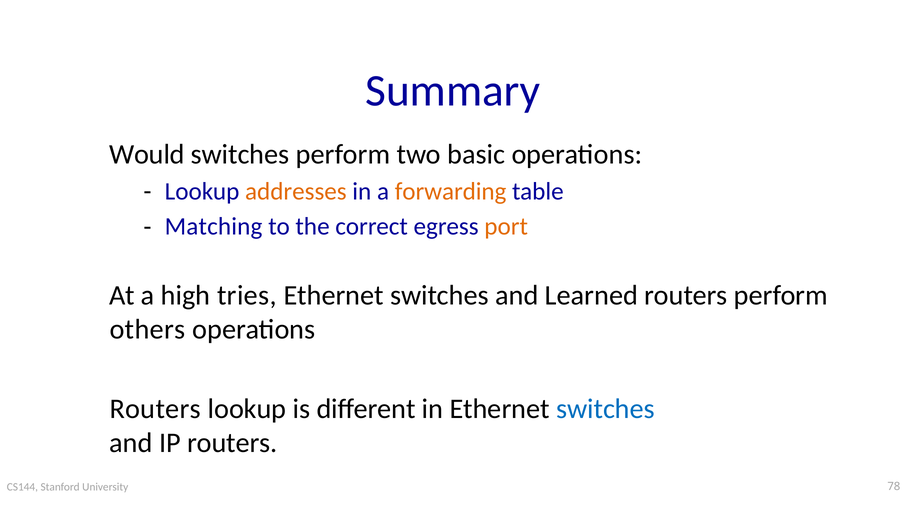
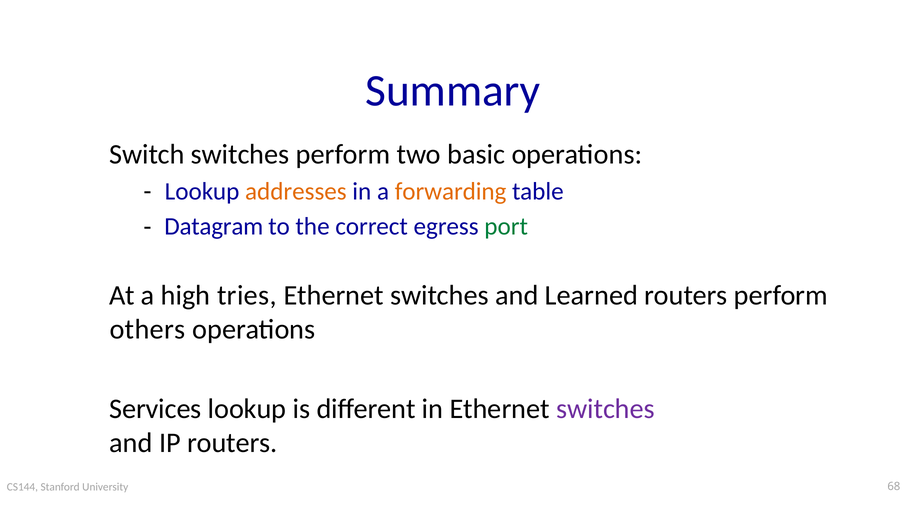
Would: Would -> Switch
Matching: Matching -> Datagram
port colour: orange -> green
Routers at (155, 409): Routers -> Services
switches at (605, 409) colour: blue -> purple
78: 78 -> 68
